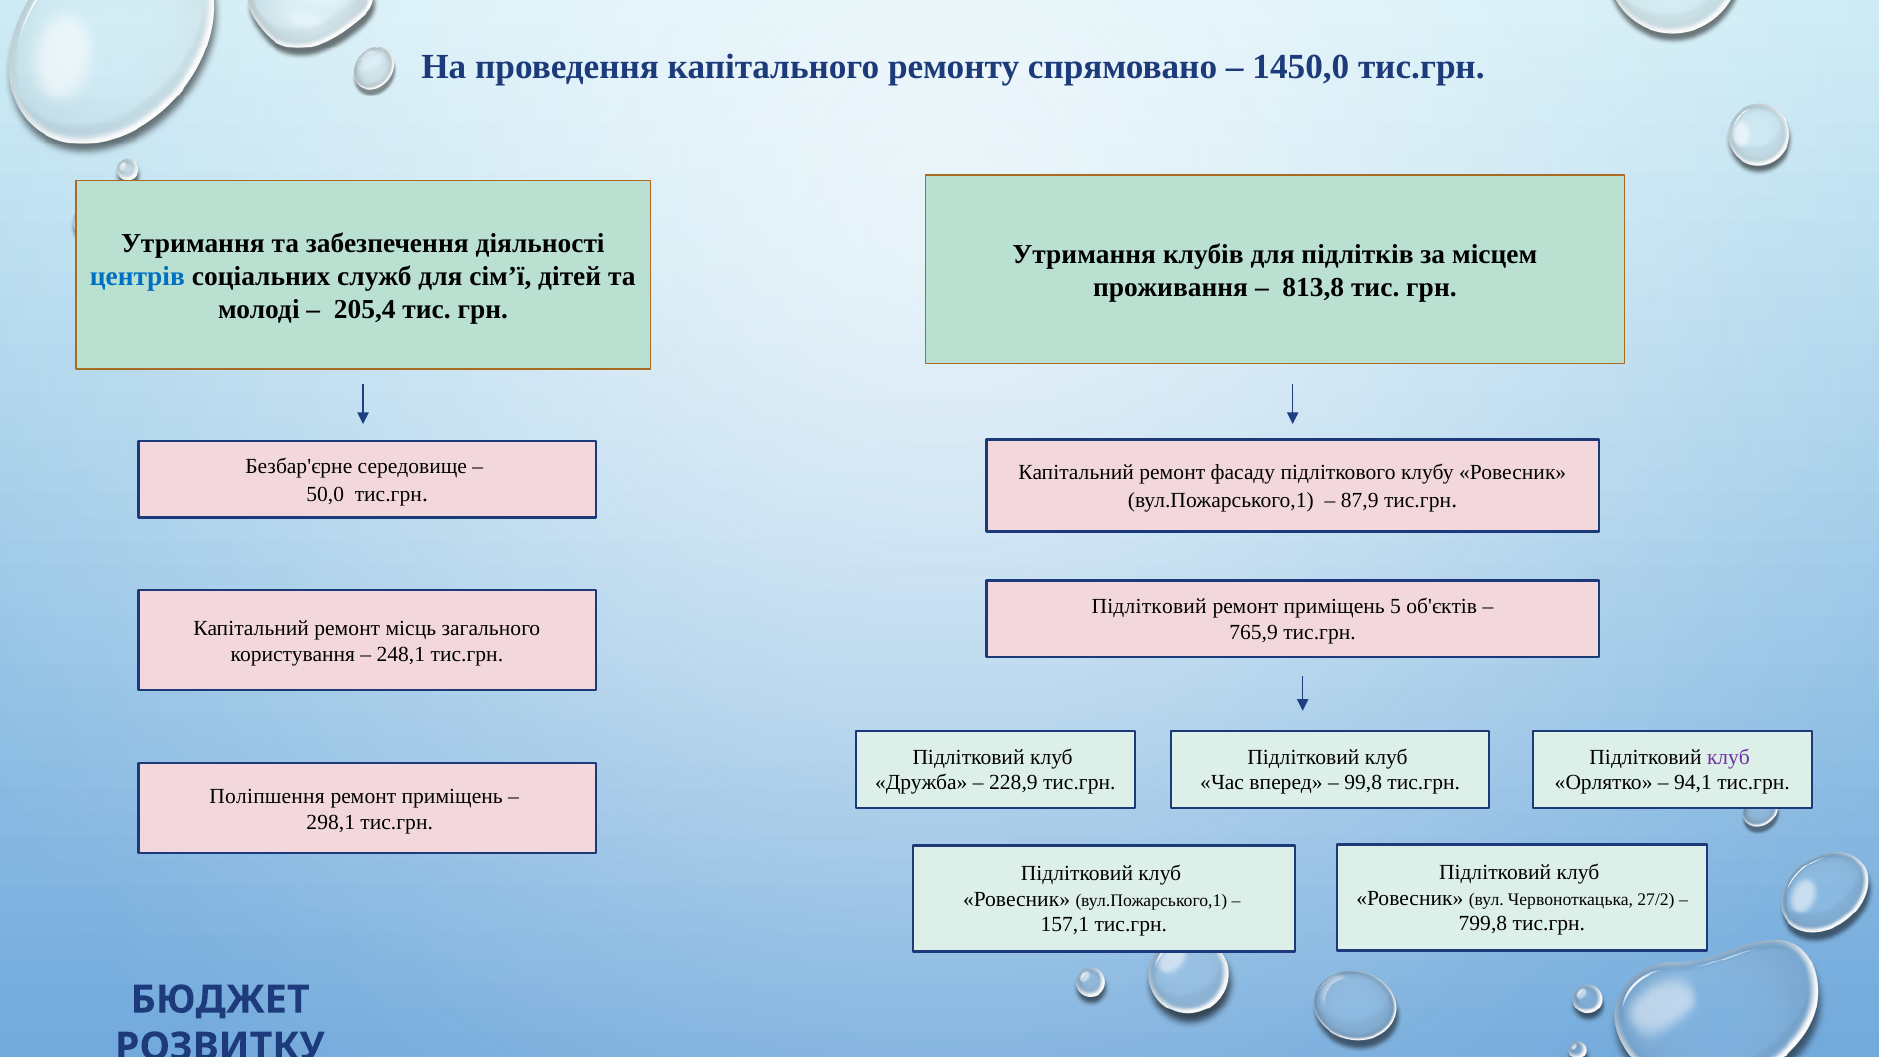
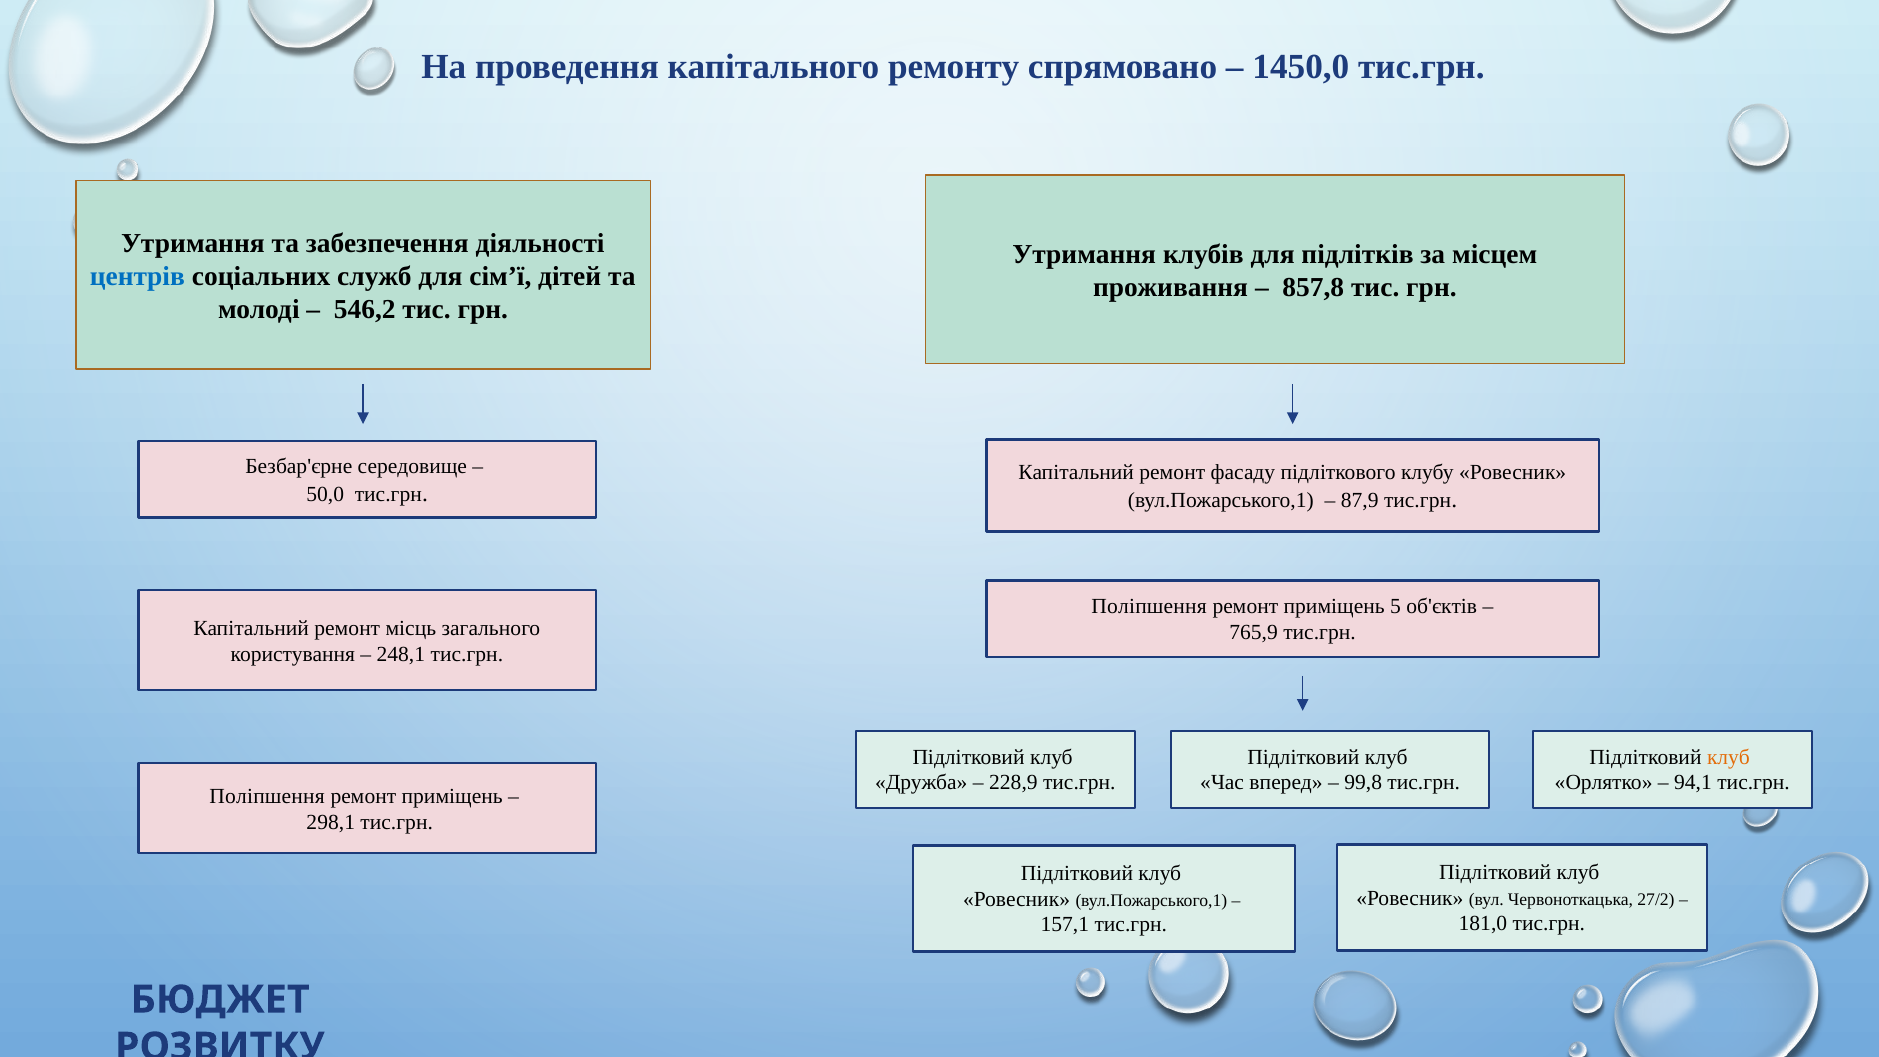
813,8: 813,8 -> 857,8
205,4: 205,4 -> 546,2
Підлітковий at (1149, 606): Підлітковий -> Поліпшення
клуб at (1728, 757) colour: purple -> orange
799,8: 799,8 -> 181,0
